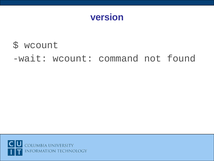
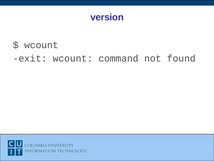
wait: wait -> exit
